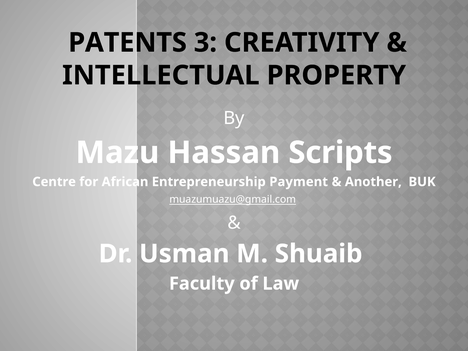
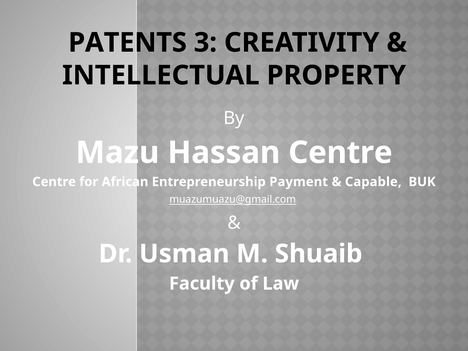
Hassan Scripts: Scripts -> Centre
Another: Another -> Capable
